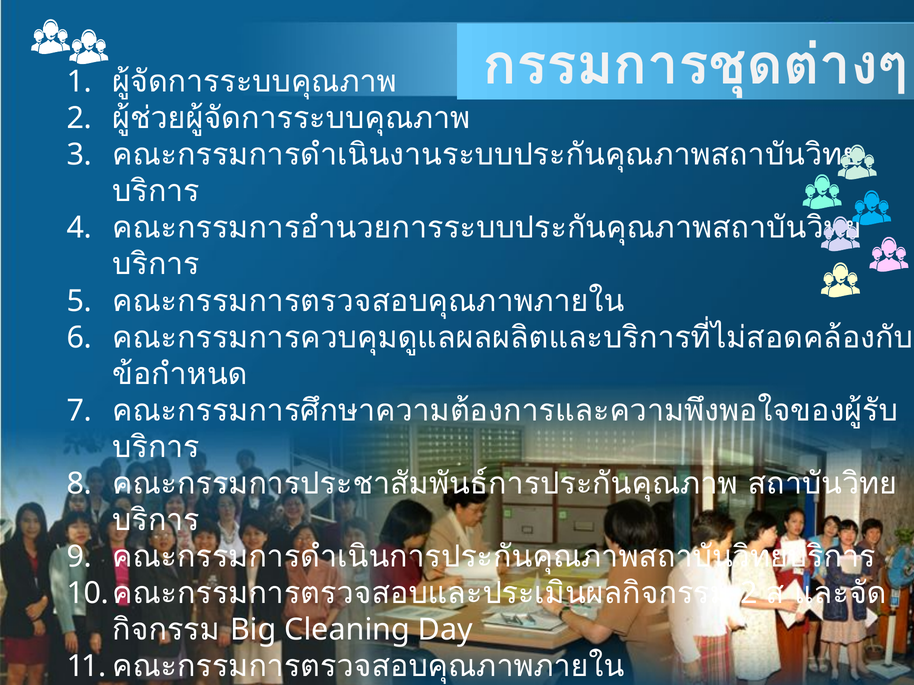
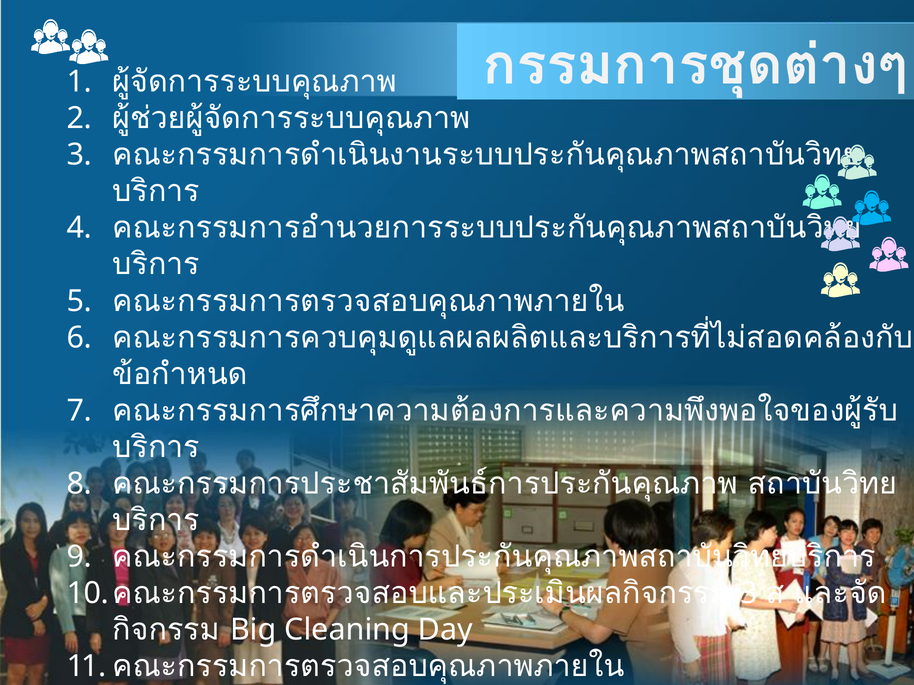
2 at (749, 594): 2 -> 3
